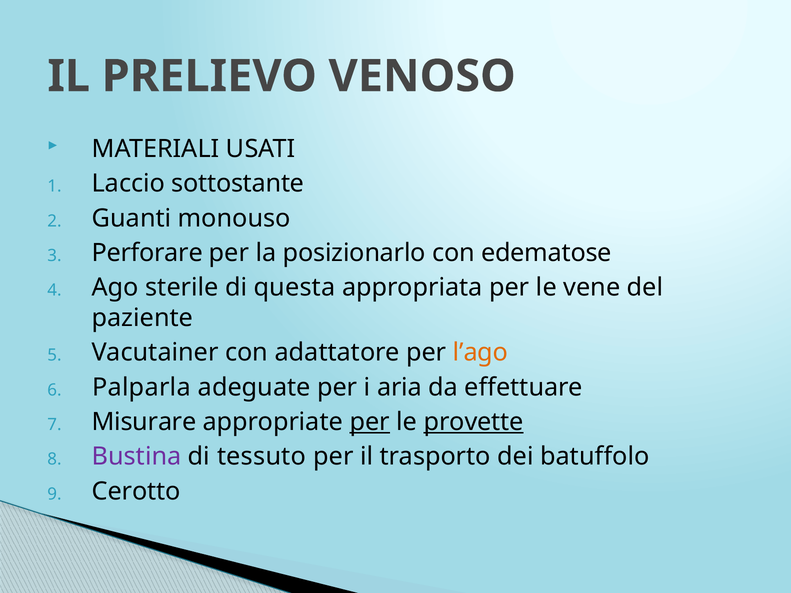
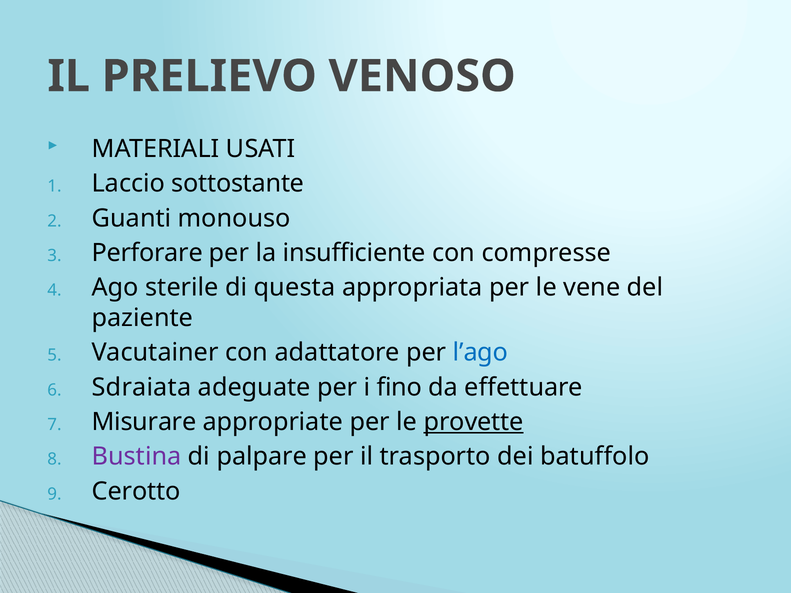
posizionarlo: posizionarlo -> insufficiente
edematose: edematose -> compresse
l’ago colour: orange -> blue
Palparla: Palparla -> Sdraiata
aria: aria -> fino
per at (370, 422) underline: present -> none
tessuto: tessuto -> palpare
